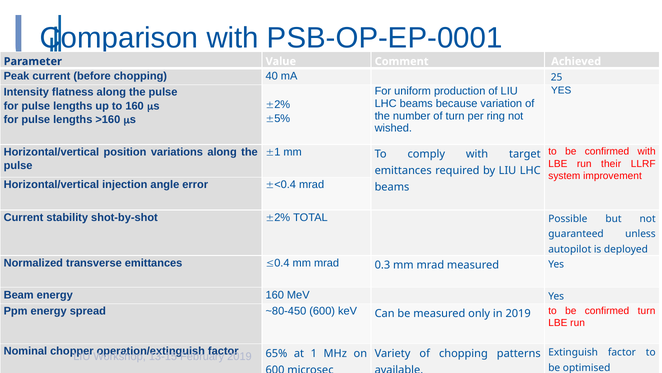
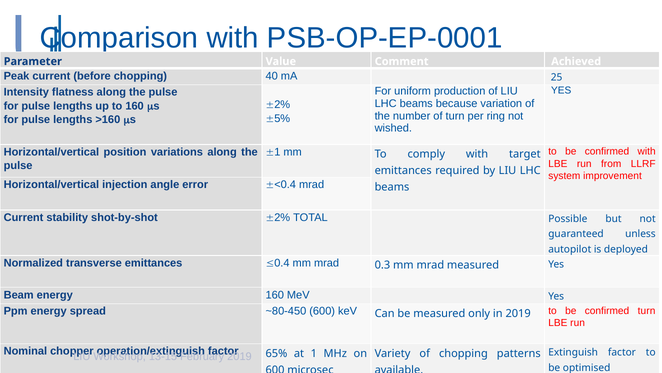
their: their -> from
